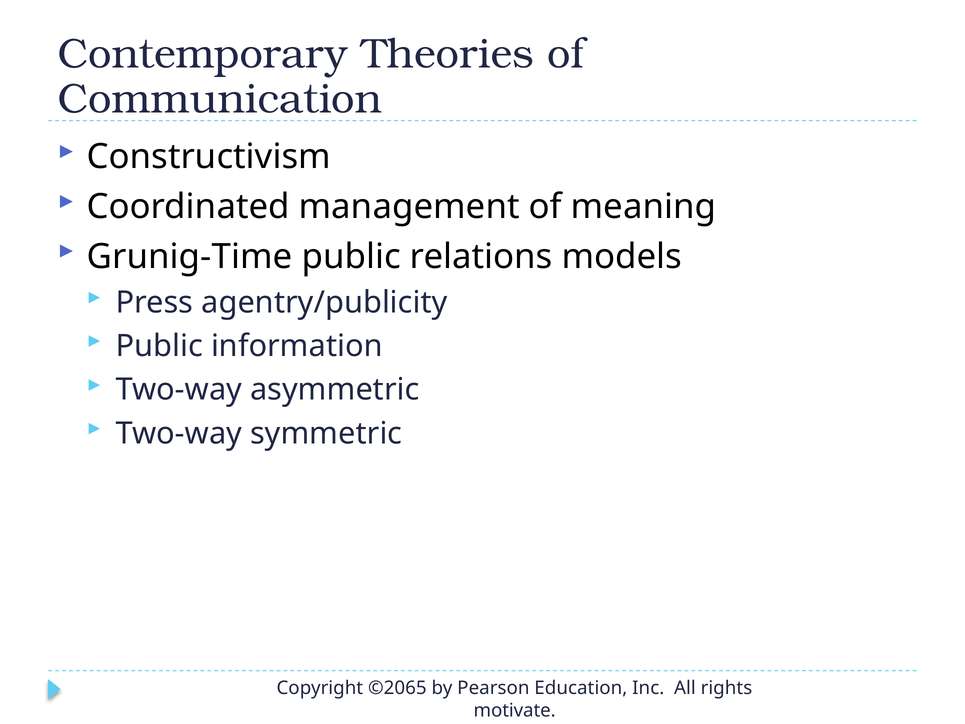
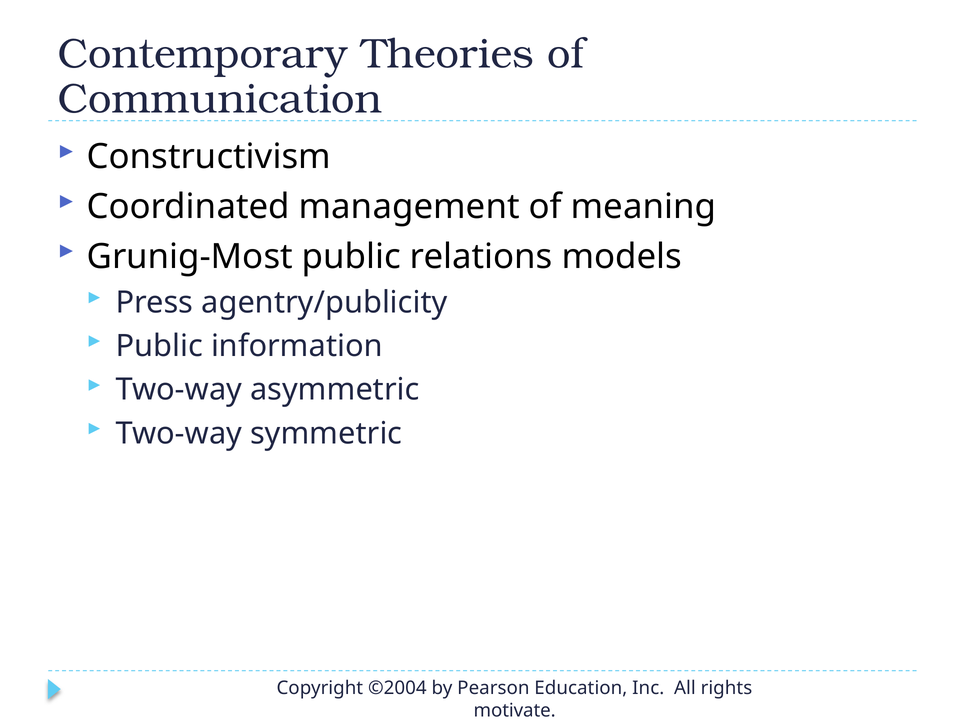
Grunig-Time: Grunig-Time -> Grunig-Most
©2065: ©2065 -> ©2004
